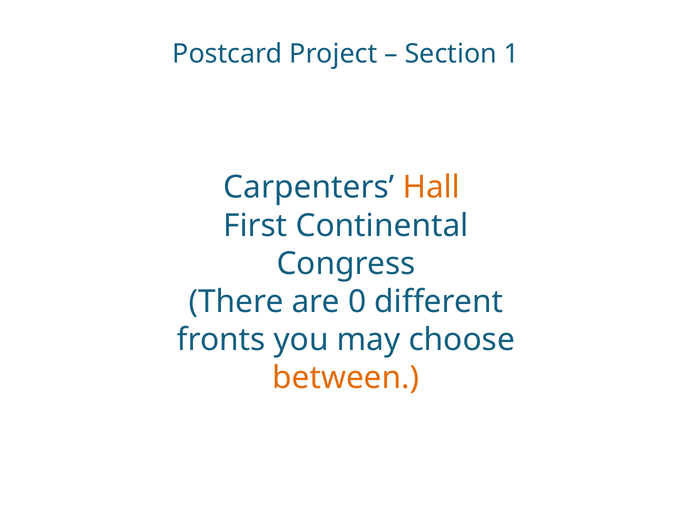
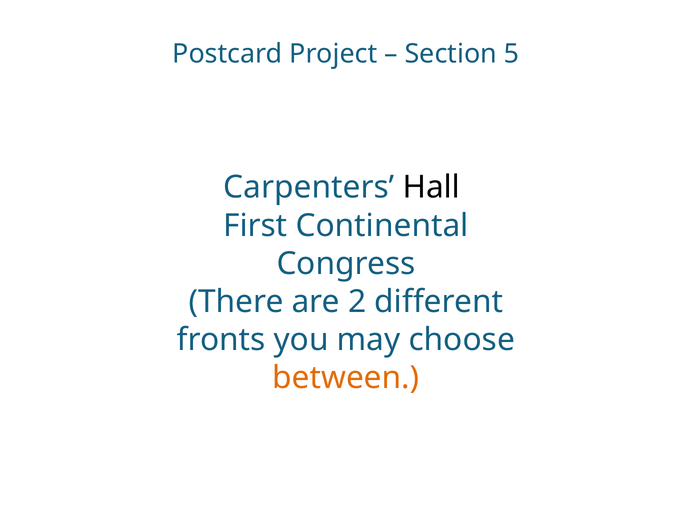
1: 1 -> 5
Hall colour: orange -> black
0: 0 -> 2
